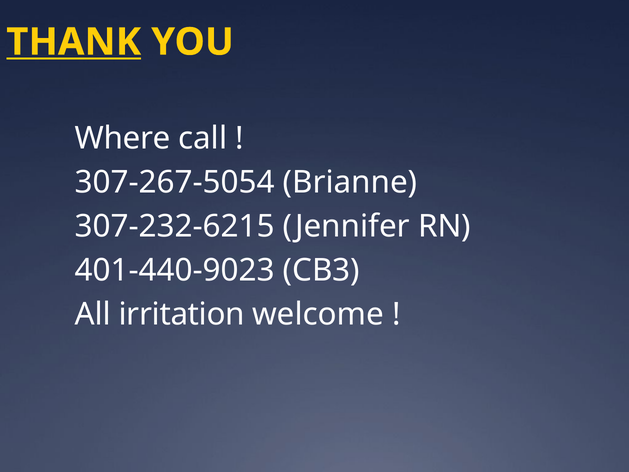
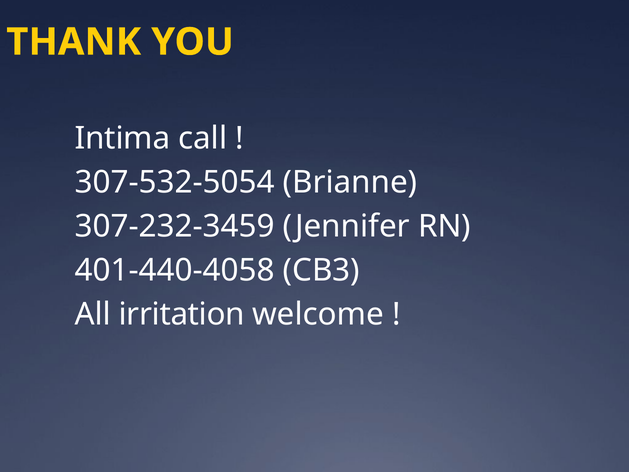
THANK underline: present -> none
Where: Where -> Intima
307-267-5054: 307-267-5054 -> 307-532-5054
307-232-6215: 307-232-6215 -> 307-232-3459
401-440-9023: 401-440-9023 -> 401-440-4058
